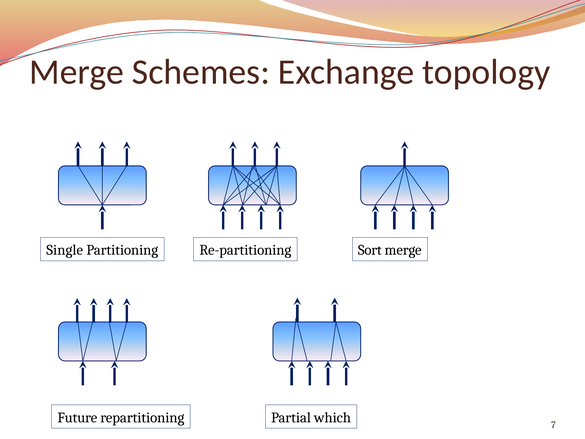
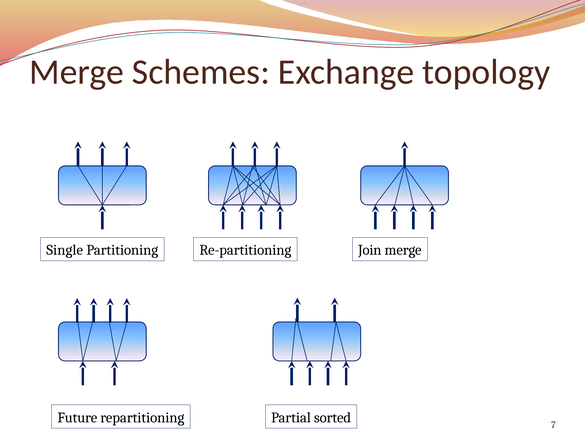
Sort: Sort -> Join
which: which -> sorted
